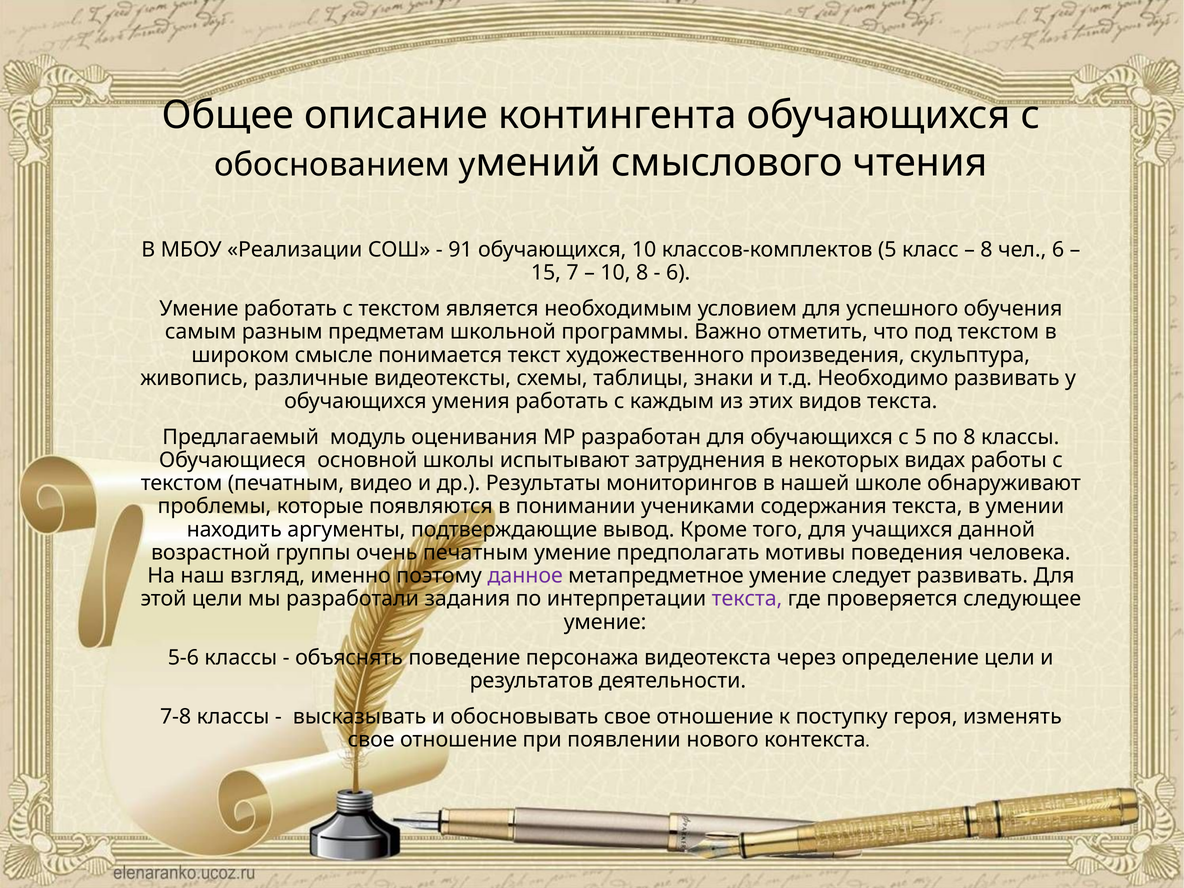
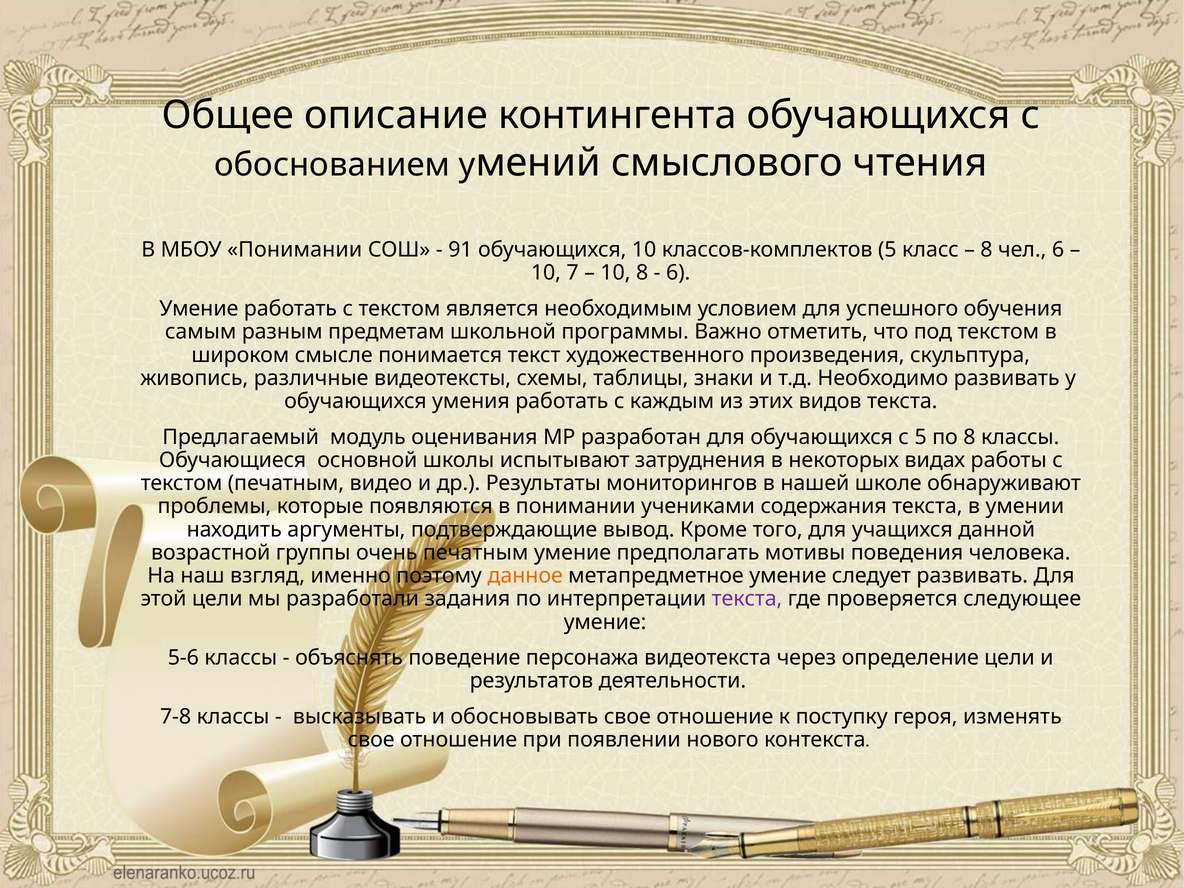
МБОУ Реализации: Реализации -> Понимании
15 at (546, 273): 15 -> 10
данное colour: purple -> orange
